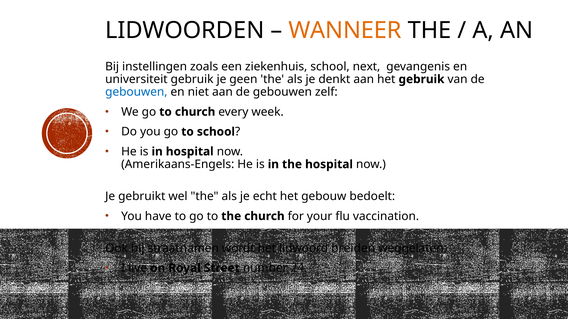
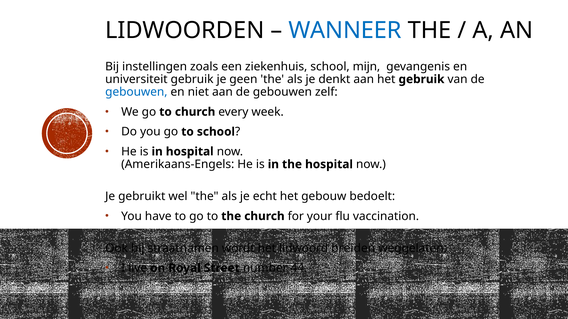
WANNEER colour: orange -> blue
next: next -> mijn
24: 24 -> 44
